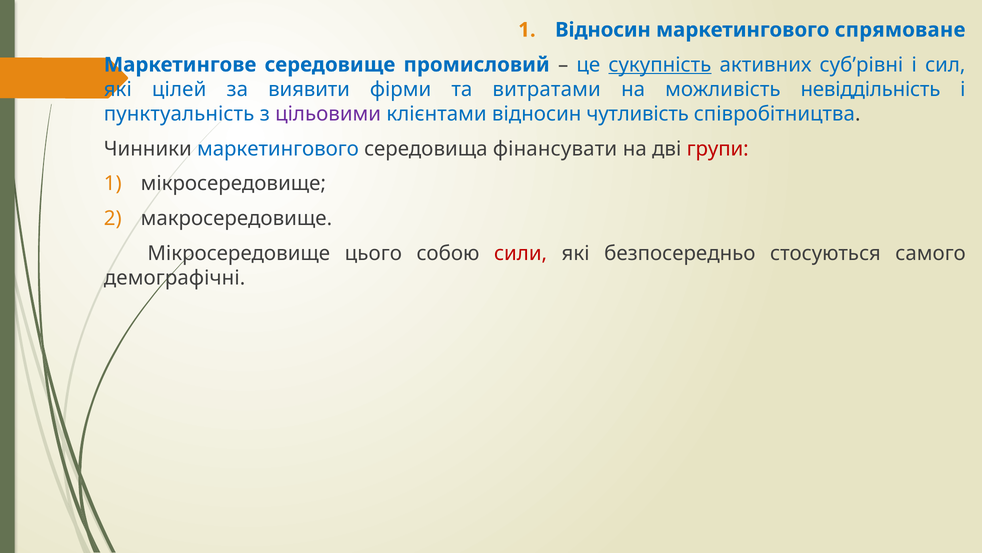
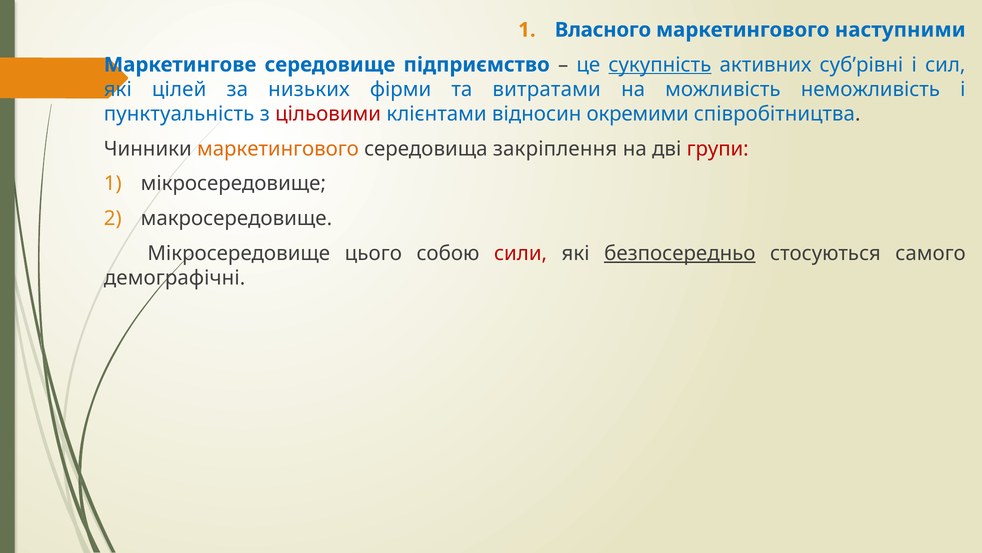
Відносин at (603, 30): Відносин -> Власного
спрямоване: спрямоване -> наступними
промисловий: промисловий -> підприємство
виявити: виявити -> низьких
невіддільність: невіддільність -> неможливість
цільовими colour: purple -> red
чутливість: чутливість -> окремими
маркетингового at (278, 149) colour: blue -> orange
фінансувати: фінансувати -> закріплення
безпосередньо underline: none -> present
